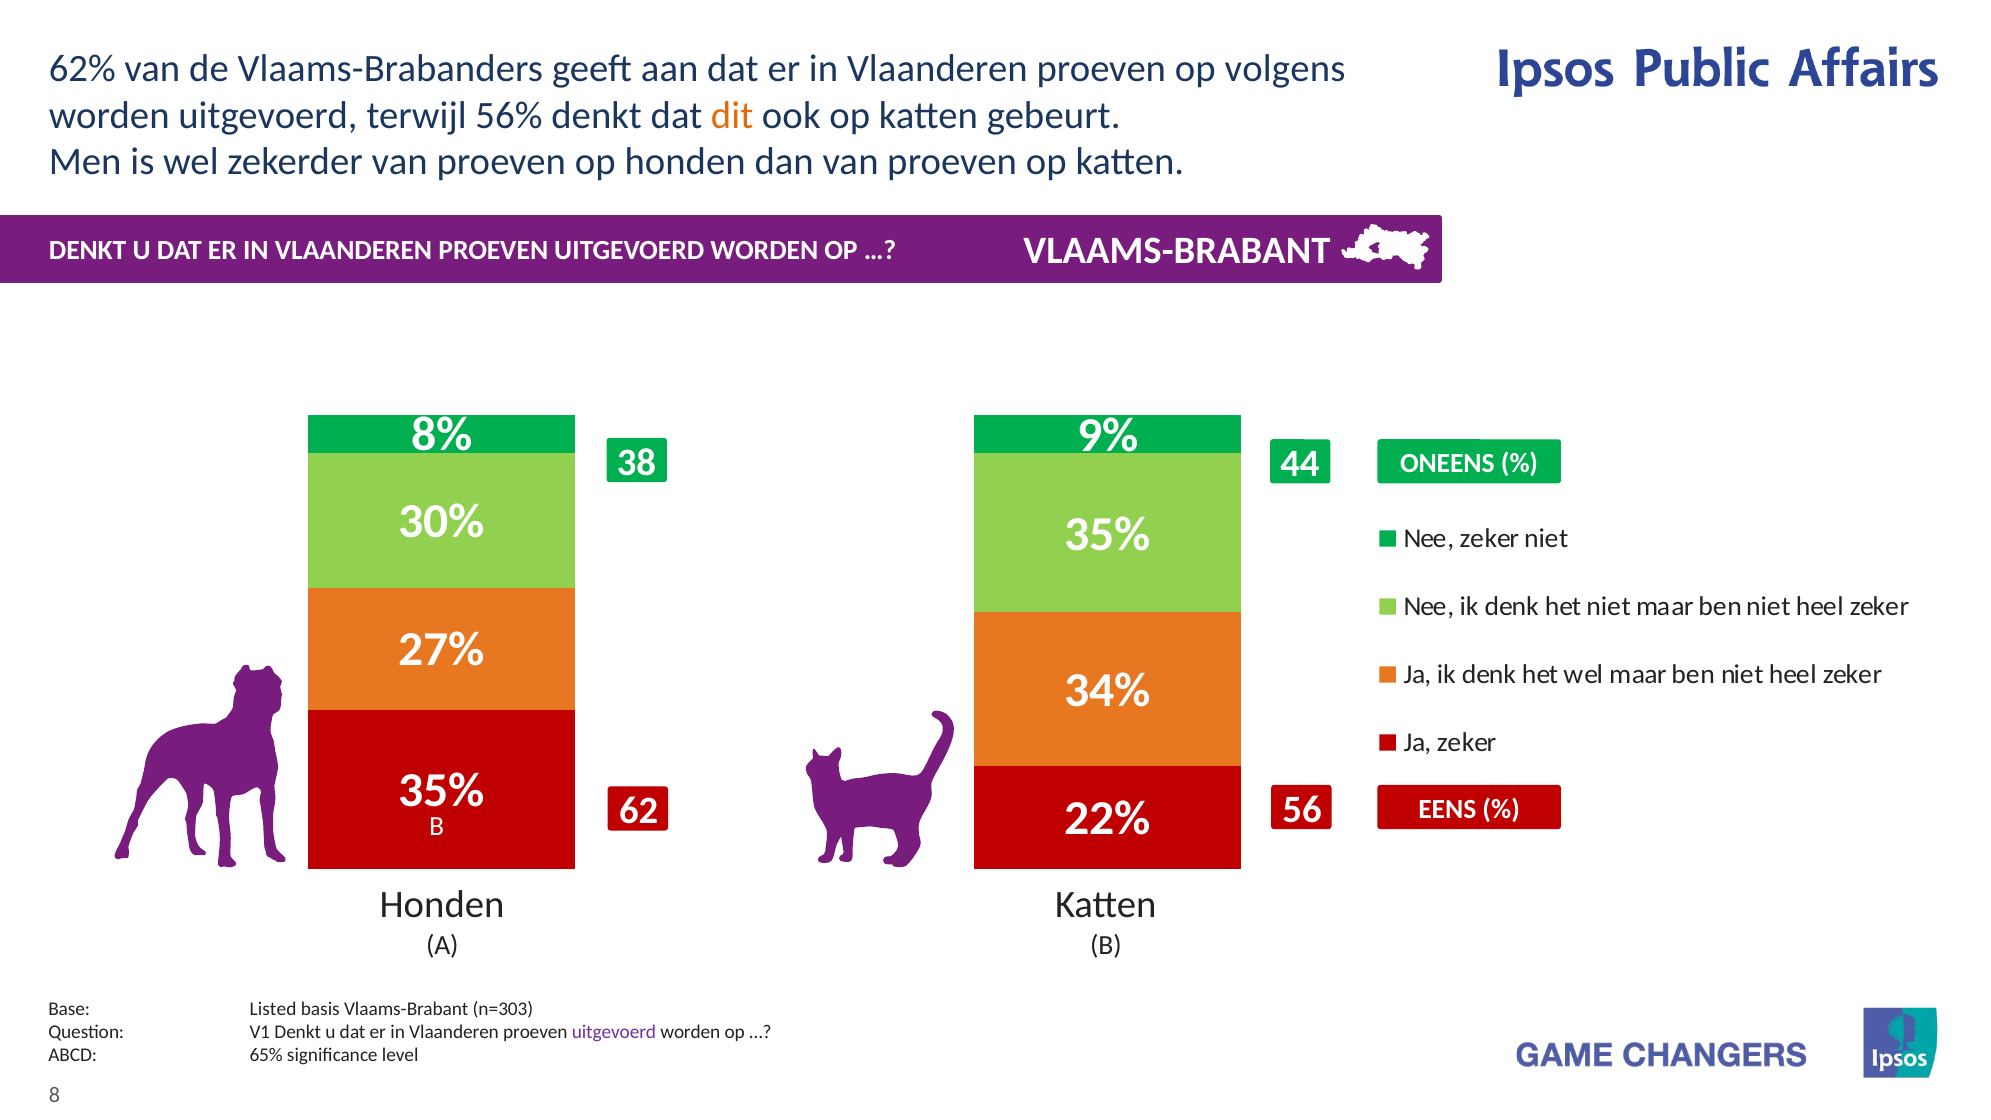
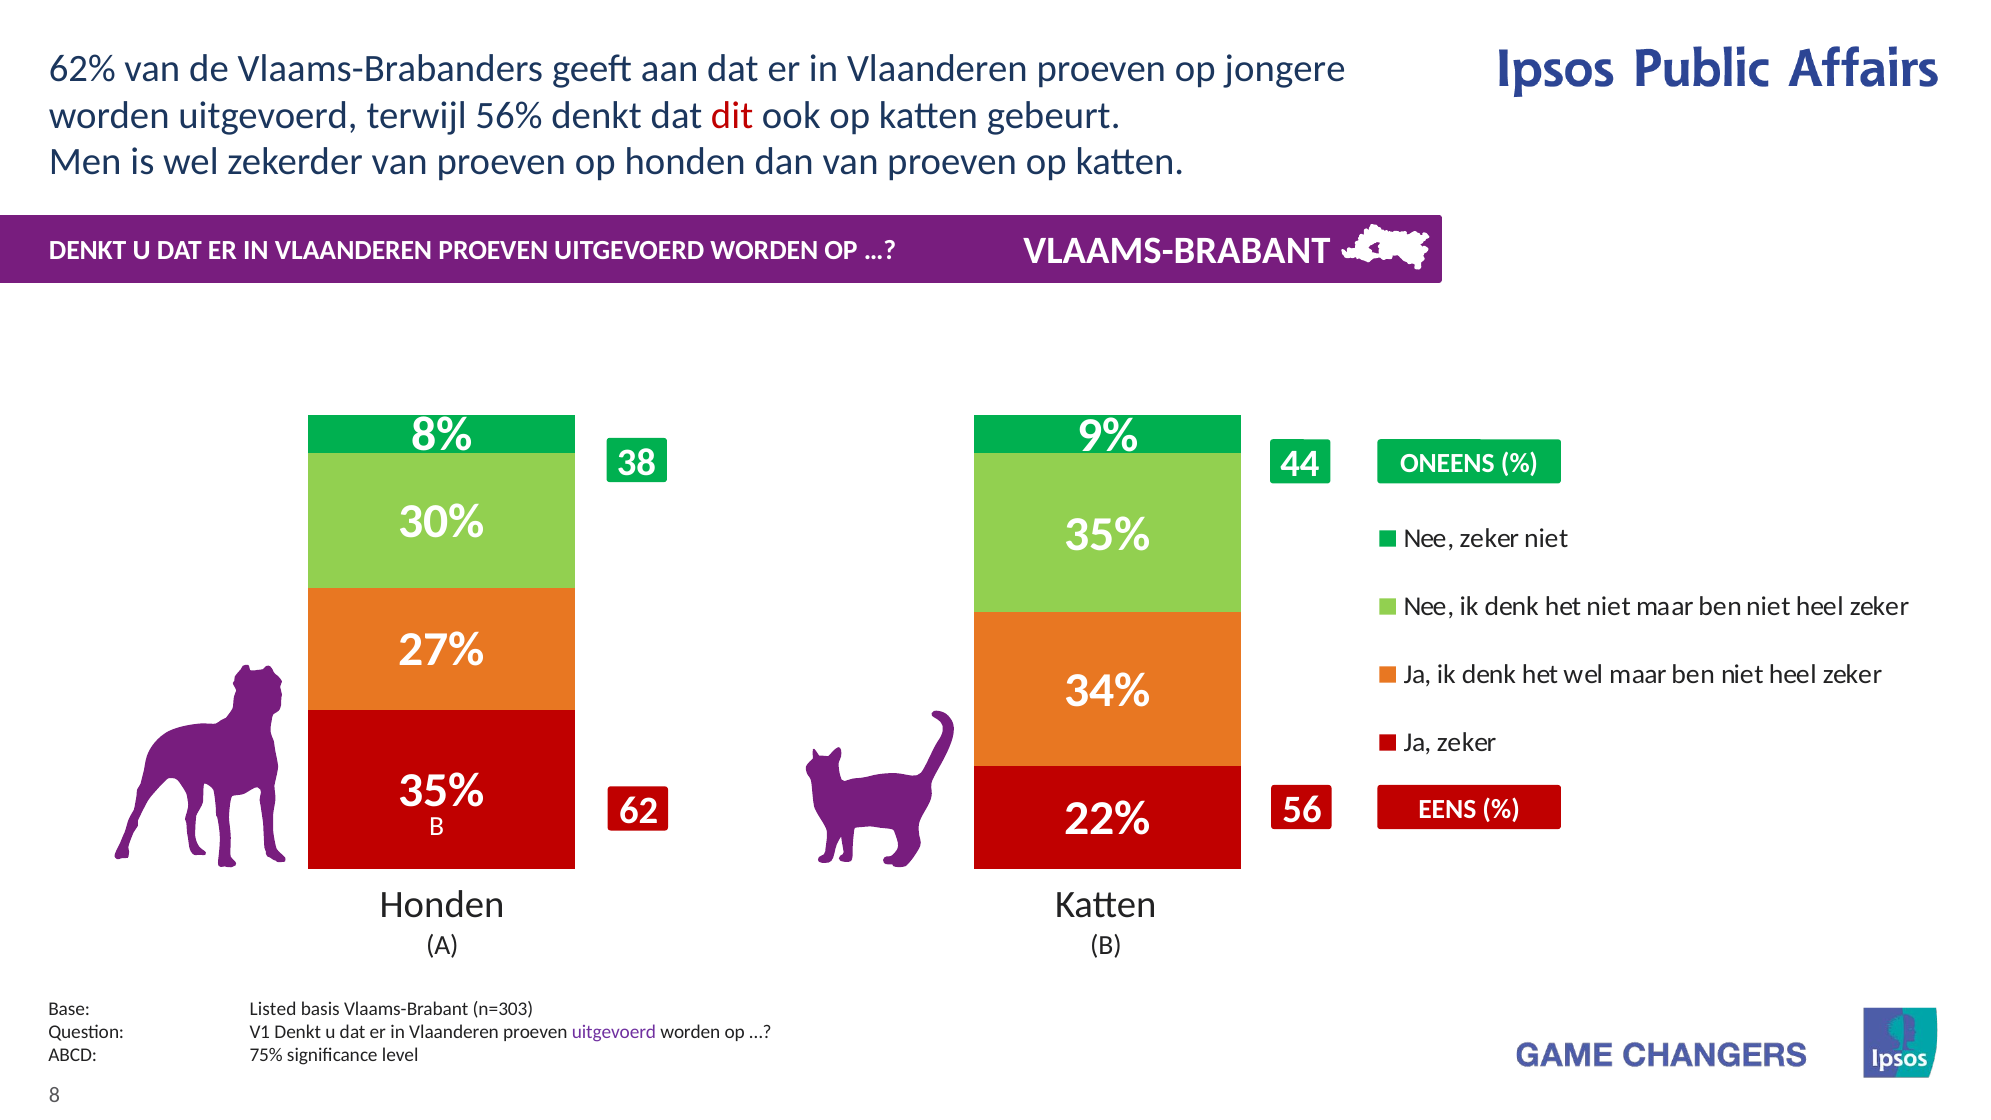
volgens: volgens -> jongere
dit colour: orange -> red
65%: 65% -> 75%
